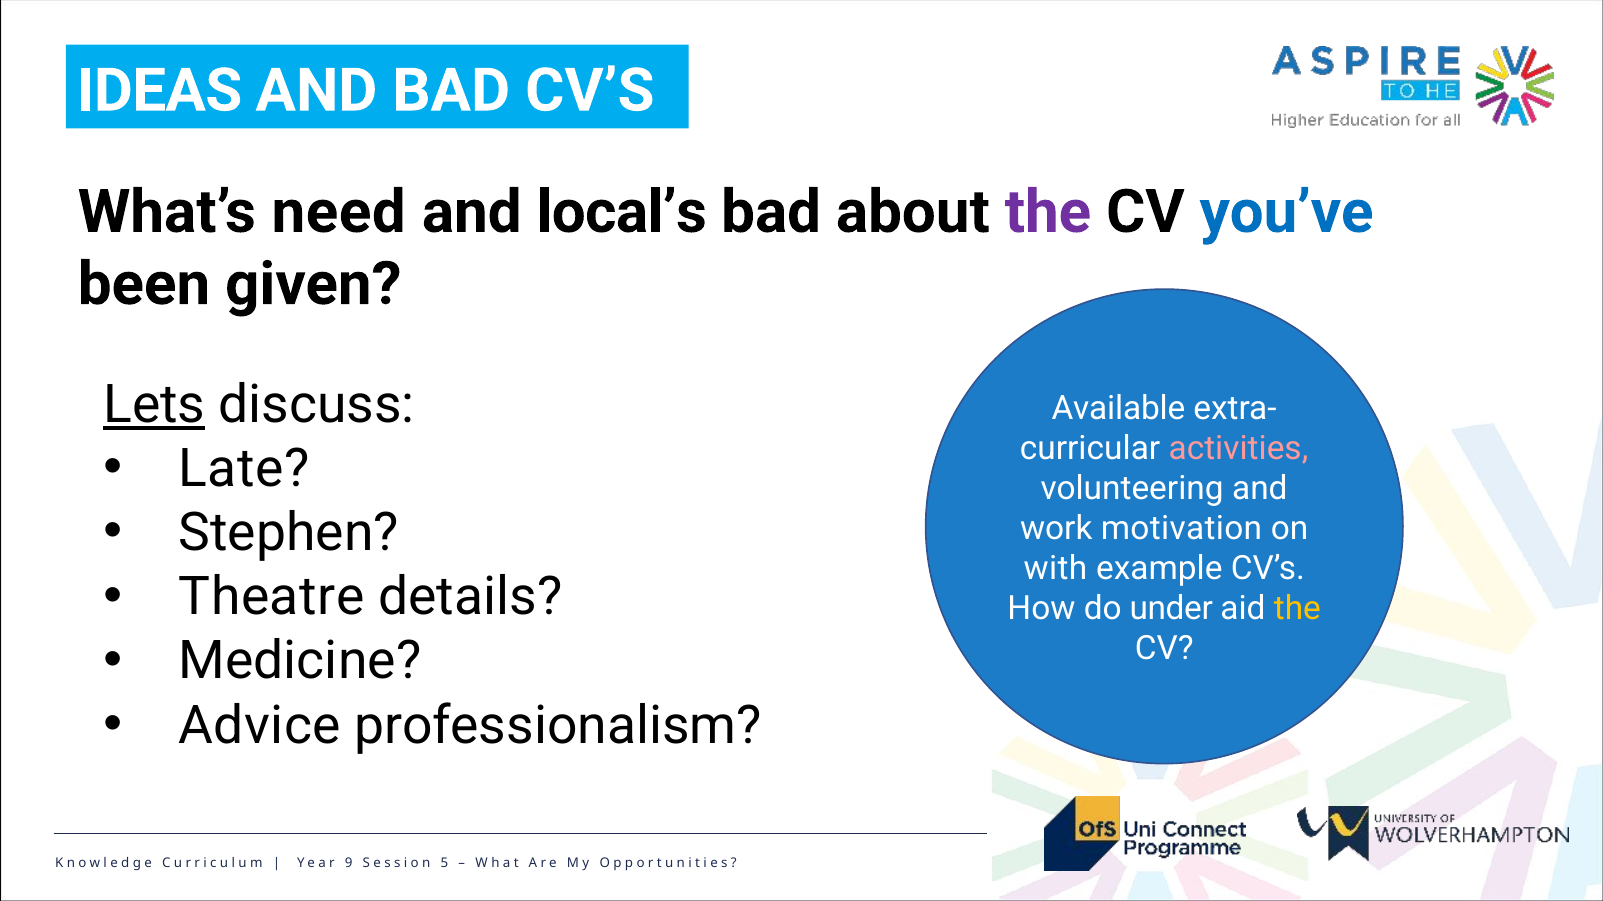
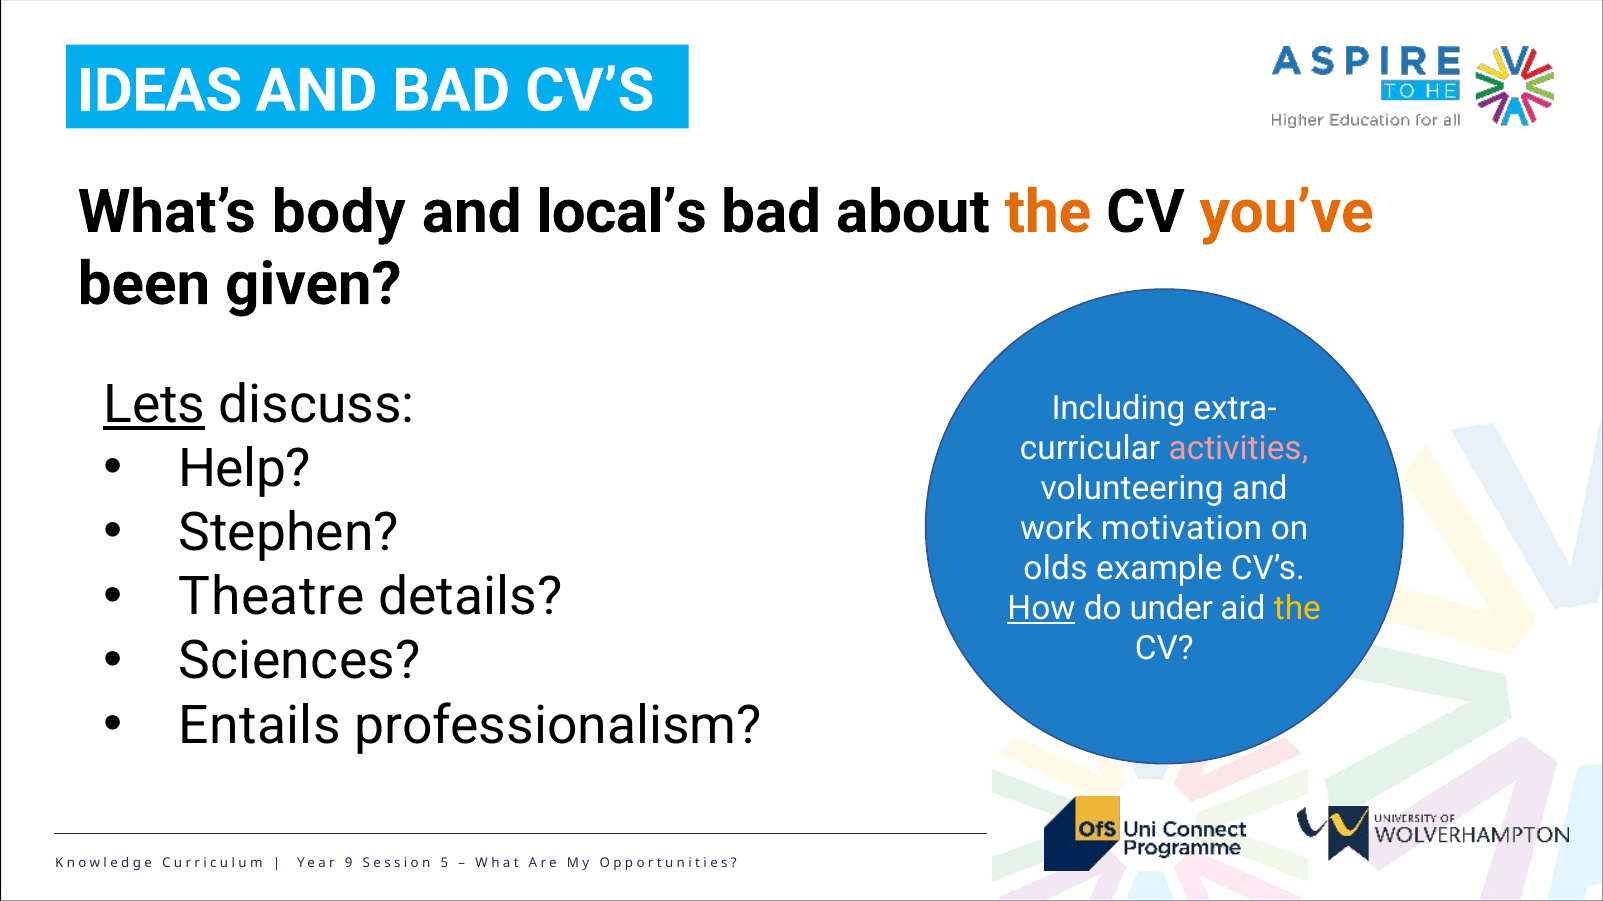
need: need -> body
the at (1048, 212) colour: purple -> orange
you’ve colour: blue -> orange
Available: Available -> Including
Late: Late -> Help
with: with -> olds
How underline: none -> present
Medicine: Medicine -> Sciences
Advice: Advice -> Entails
